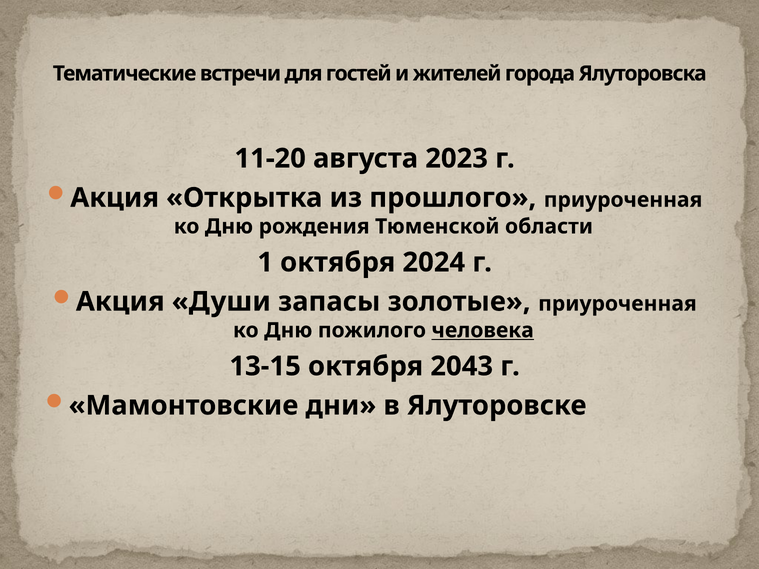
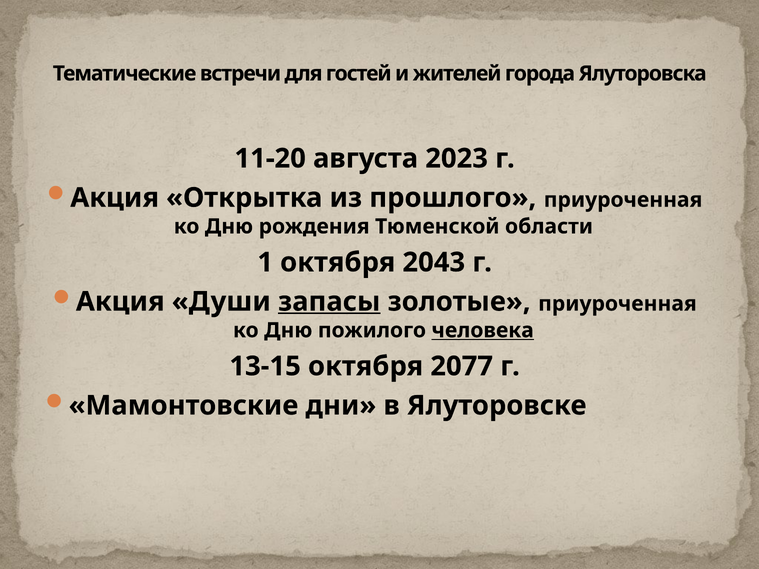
2024: 2024 -> 2043
запасы underline: none -> present
2043: 2043 -> 2077
